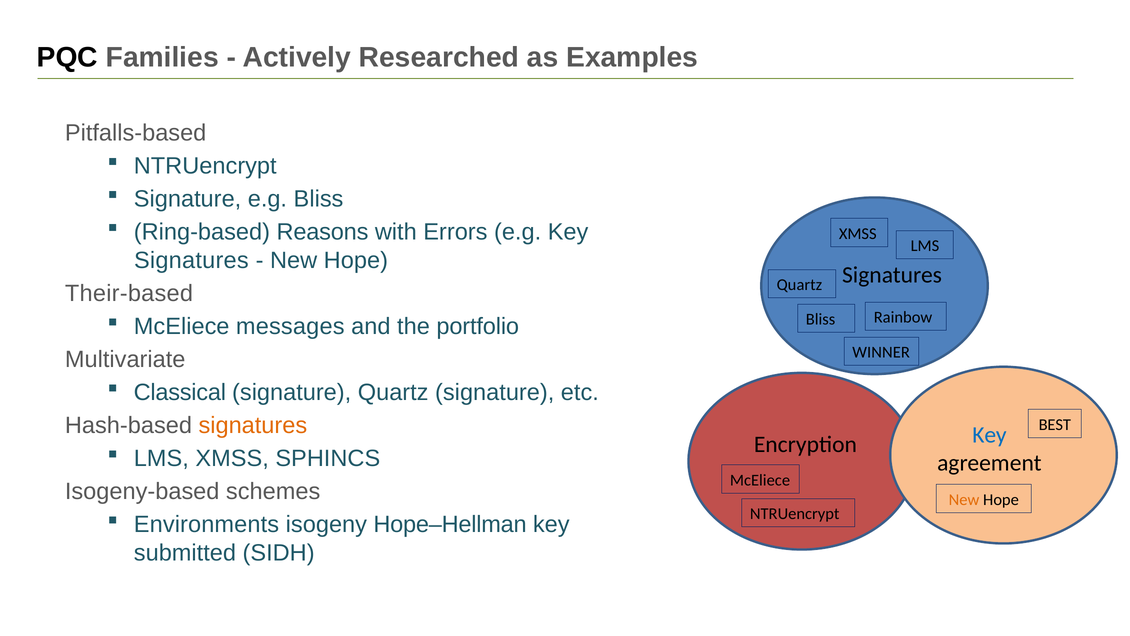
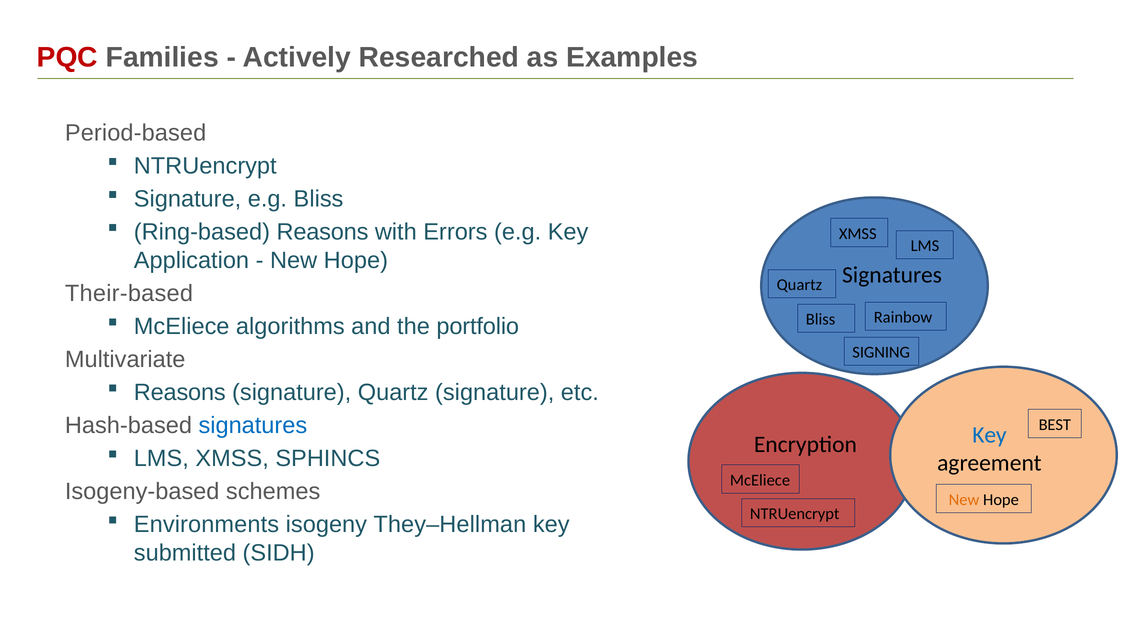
PQC colour: black -> red
Pitfalls-based: Pitfalls-based -> Period-based
Signatures at (191, 260): Signatures -> Application
messages: messages -> algorithms
WINNER: WINNER -> SIGNING
Classical at (180, 392): Classical -> Reasons
signatures at (253, 425) colour: orange -> blue
Hope–Hellman: Hope–Hellman -> They–Hellman
